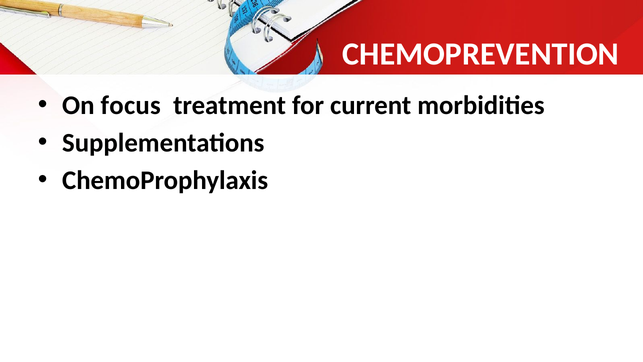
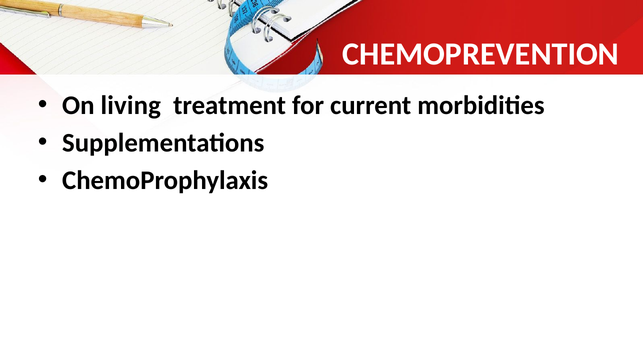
focus: focus -> living
